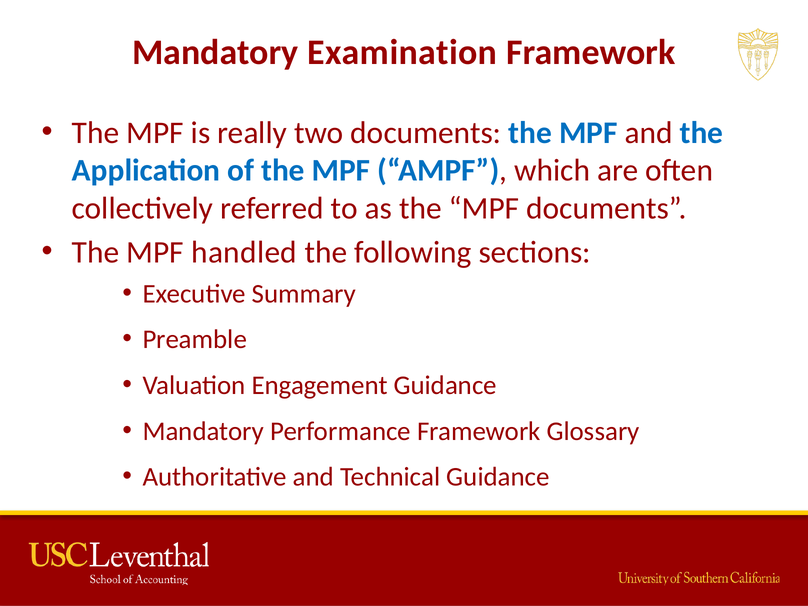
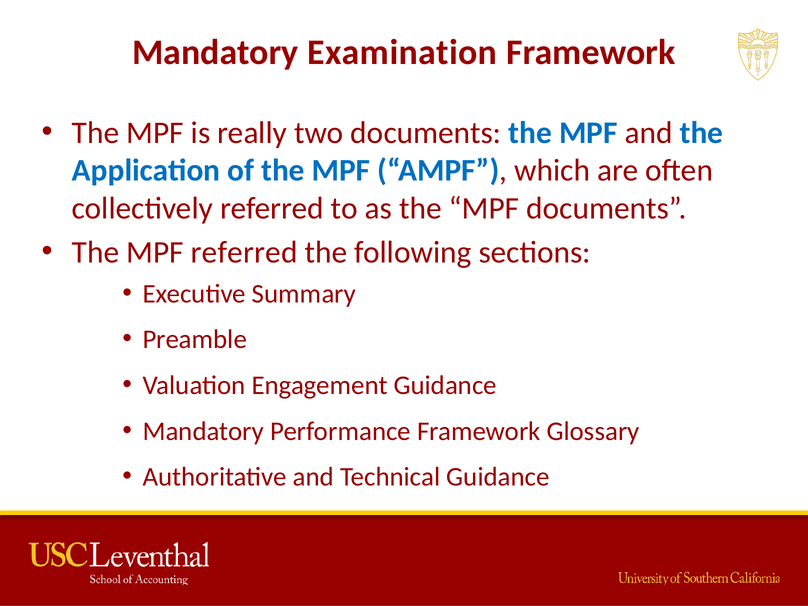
MPF handled: handled -> referred
